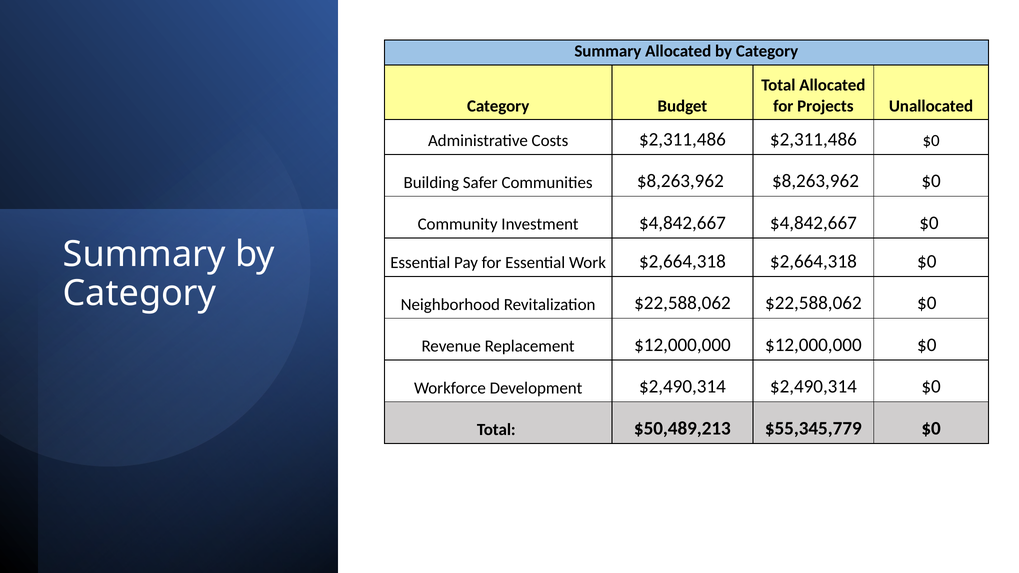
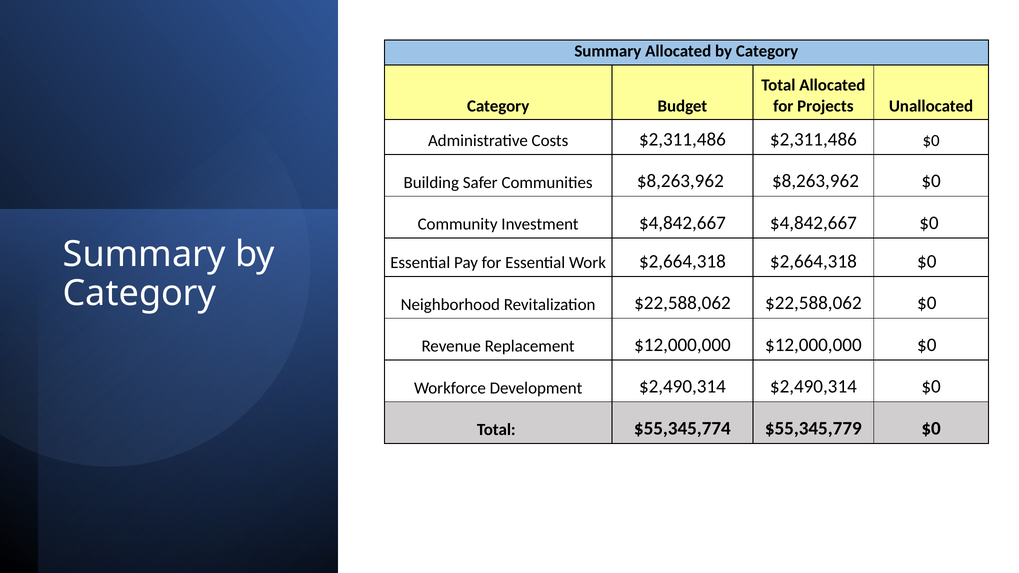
$50,489,213: $50,489,213 -> $55,345,774
